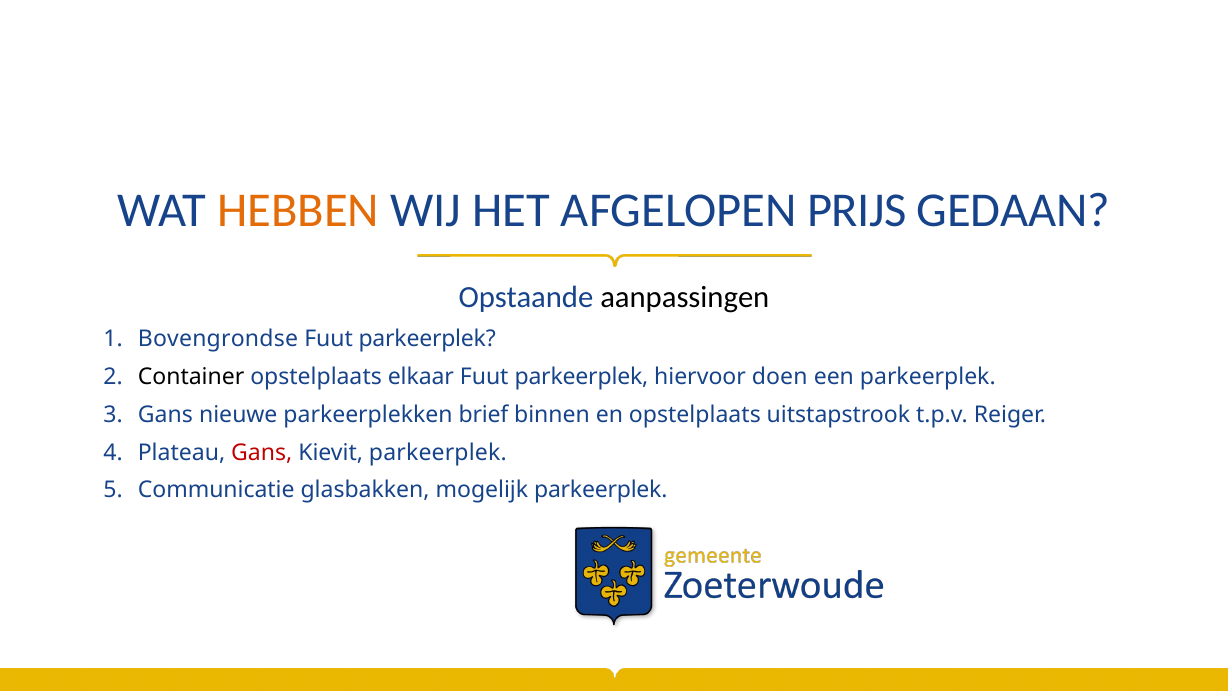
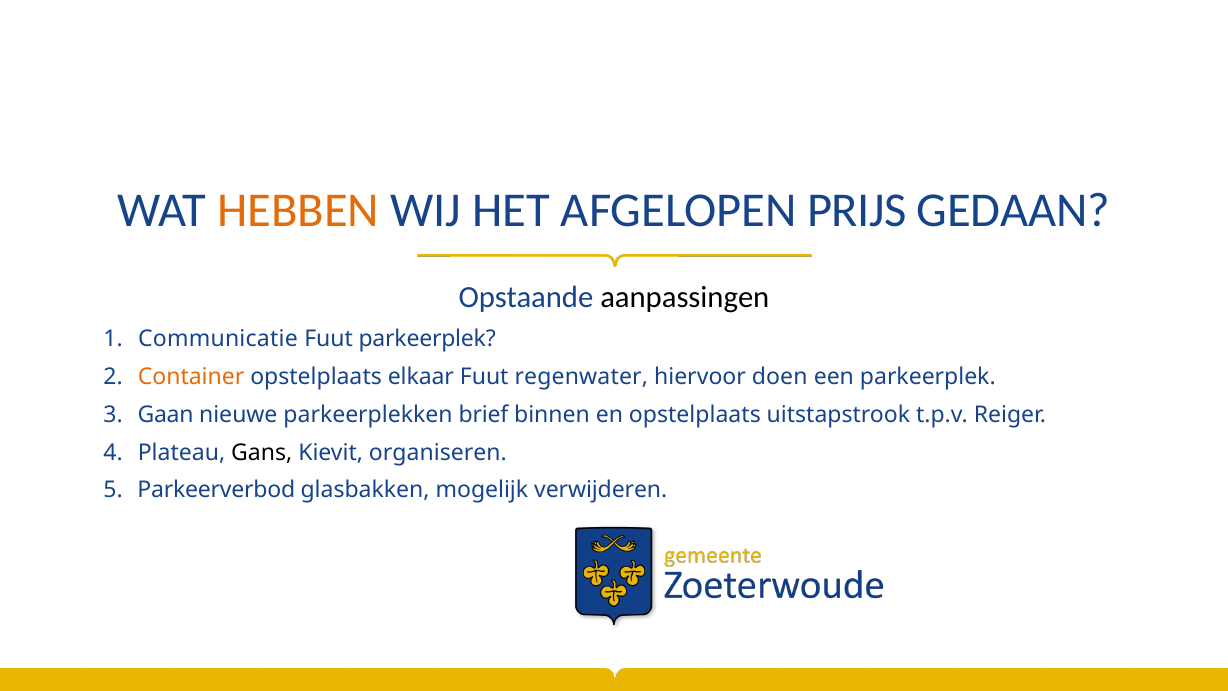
Bovengrondse: Bovengrondse -> Communicatie
Container colour: black -> orange
parkeerplek at (581, 377): parkeerplek -> regenwater
Gans at (165, 415): Gans -> Gaan
Gans at (262, 452) colour: red -> black
Kievit parkeerplek: parkeerplek -> organiseren
Communicatie: Communicatie -> Parkeerverbod
mogelijk parkeerplek: parkeerplek -> verwijderen
